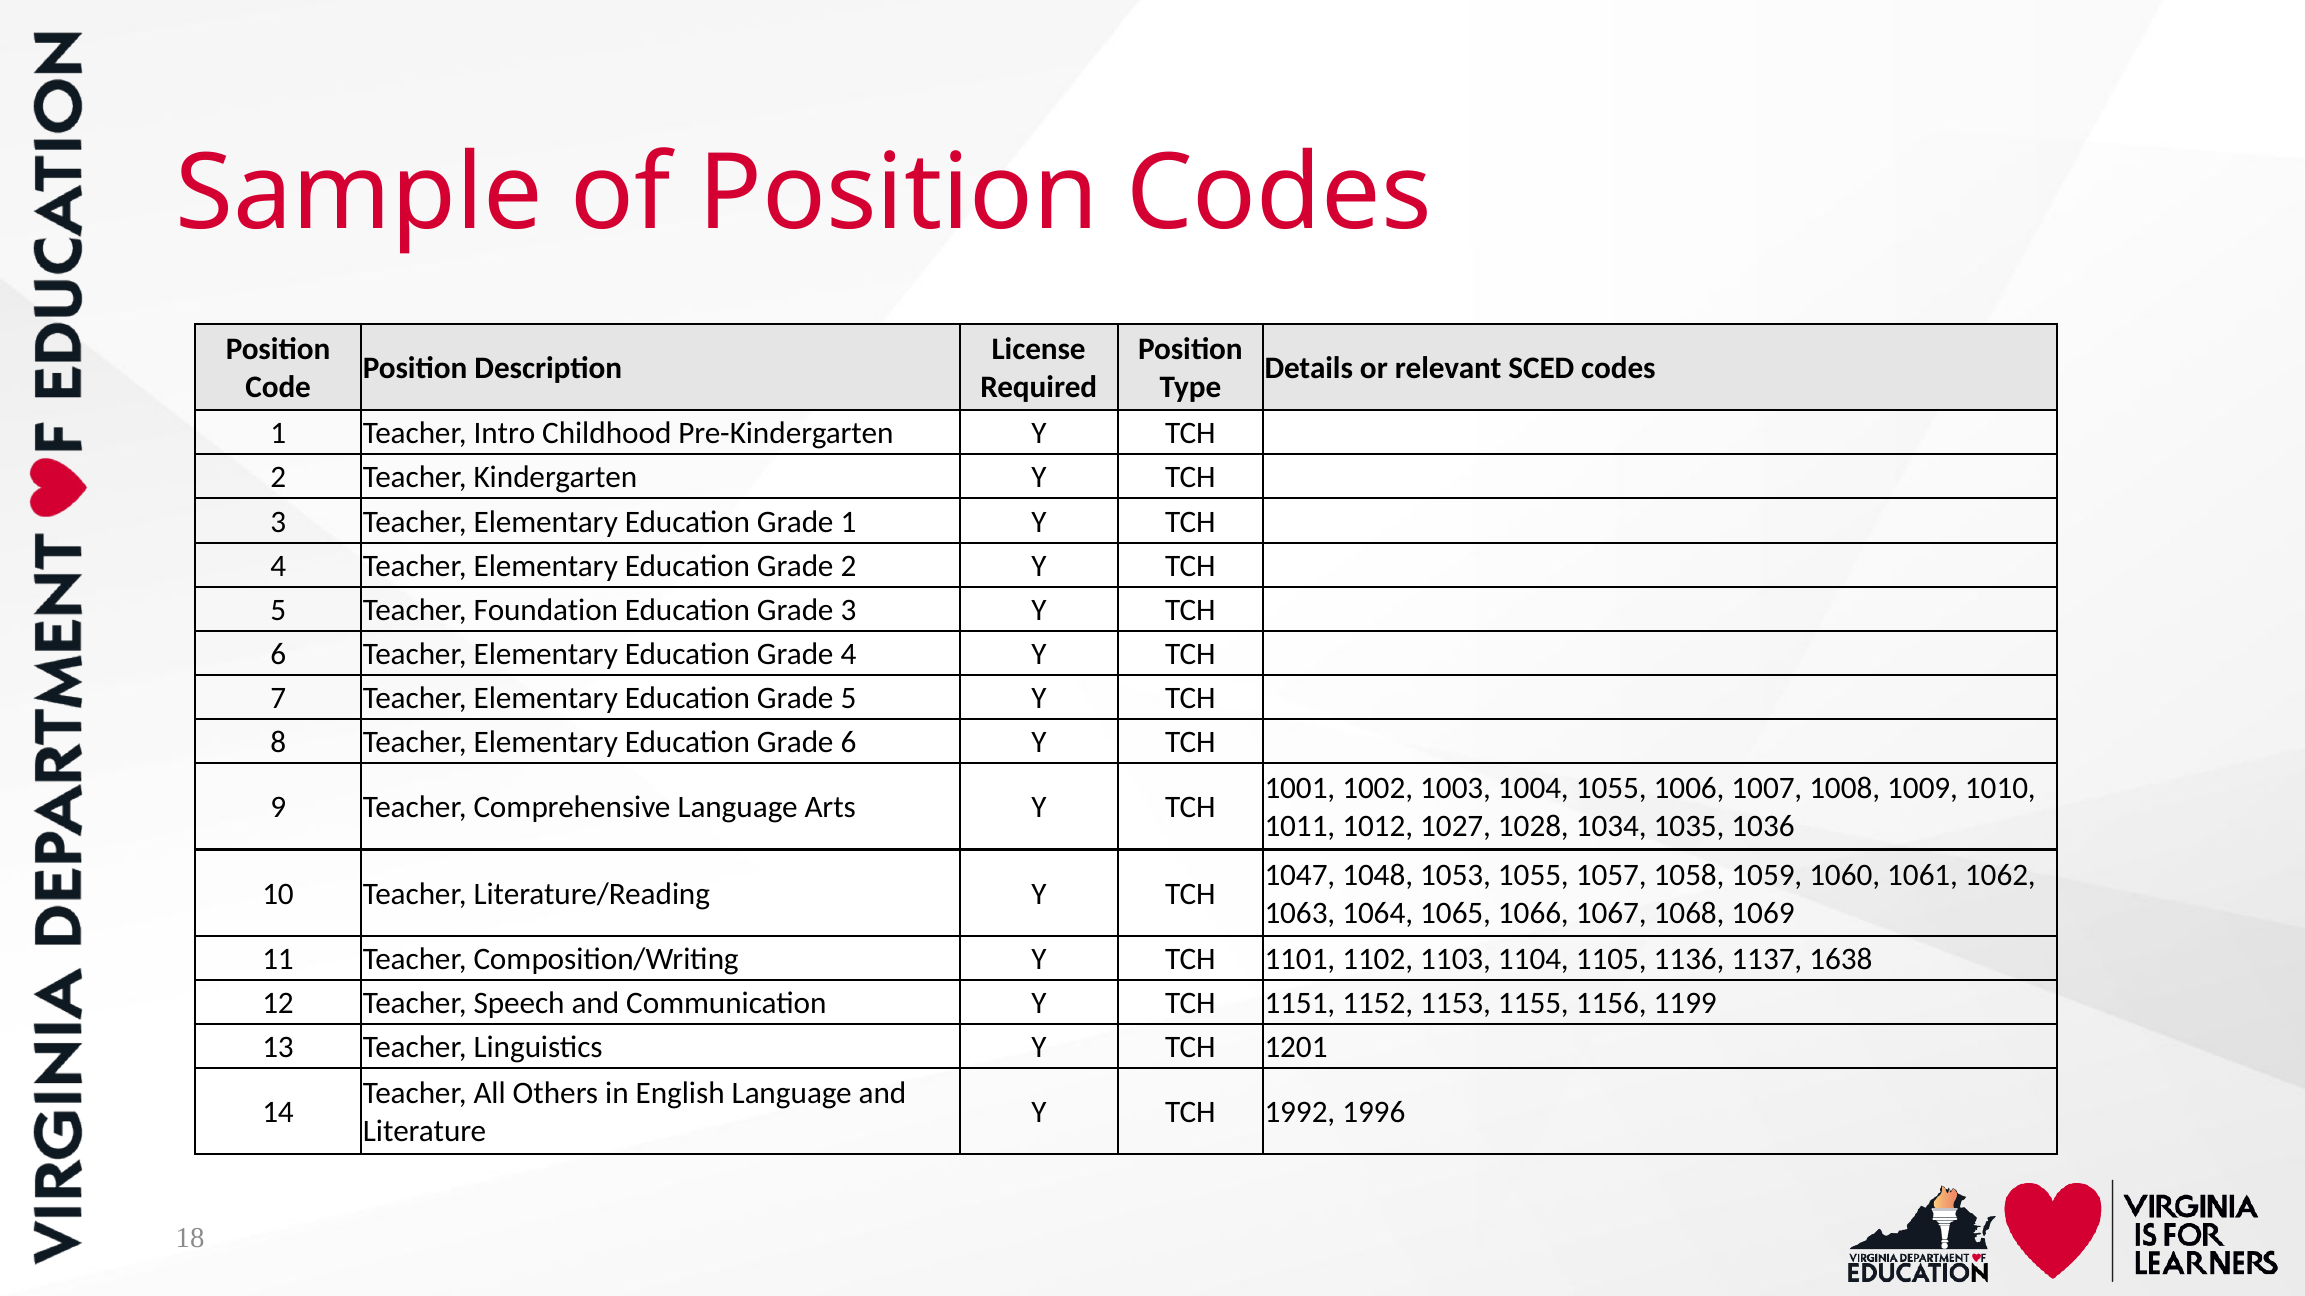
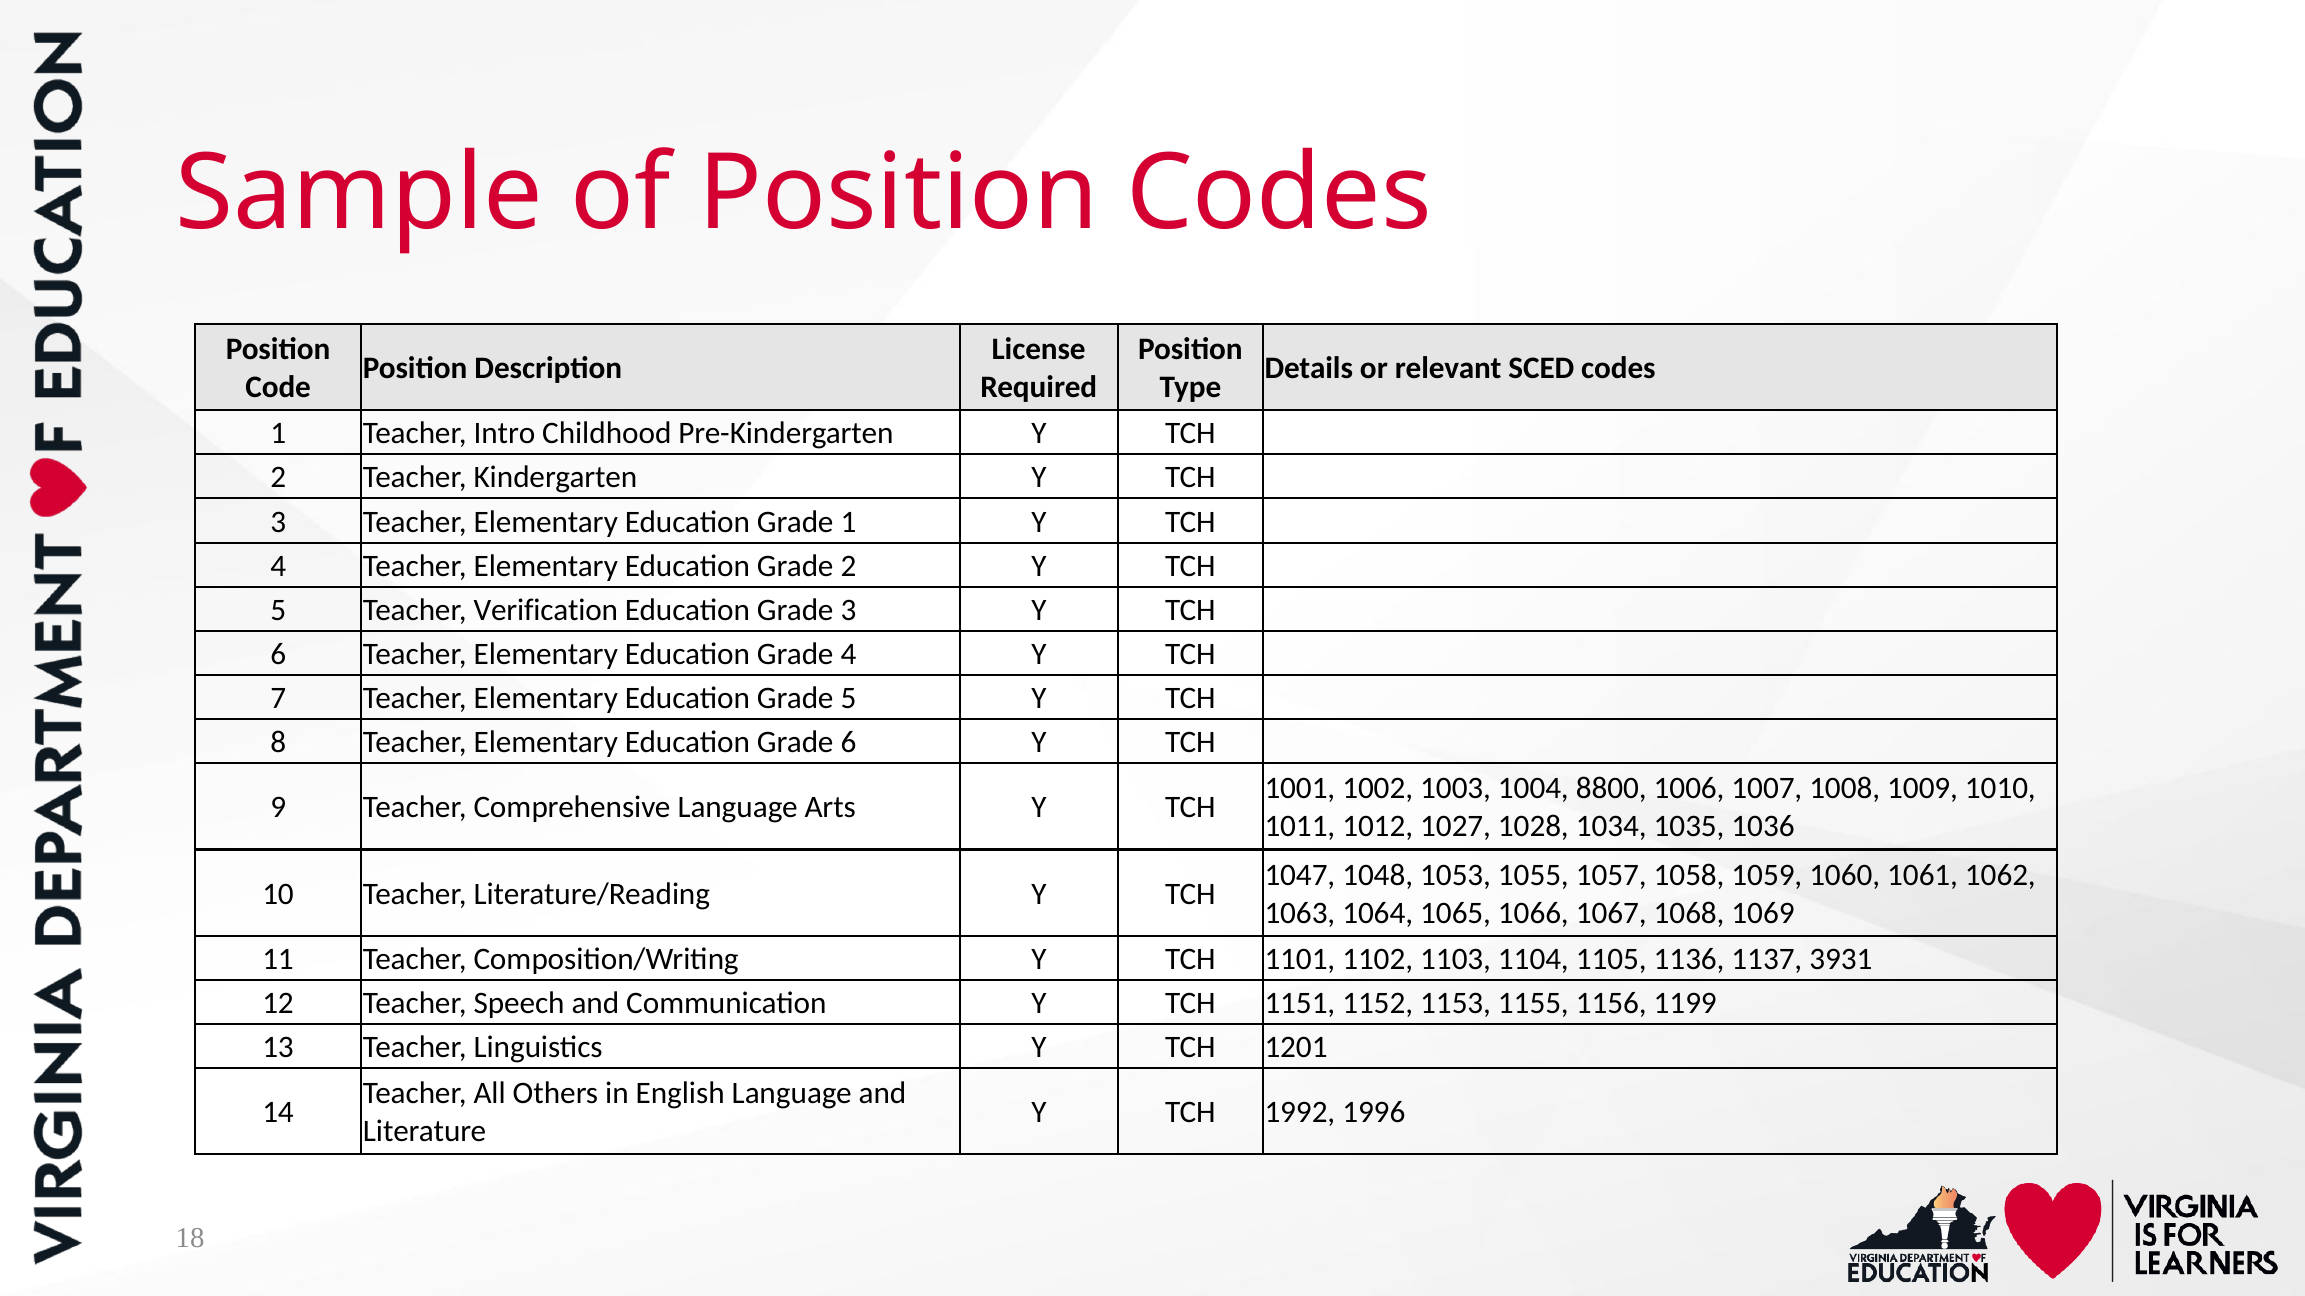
Foundation: Foundation -> Verification
1004 1055: 1055 -> 8800
1638: 1638 -> 3931
